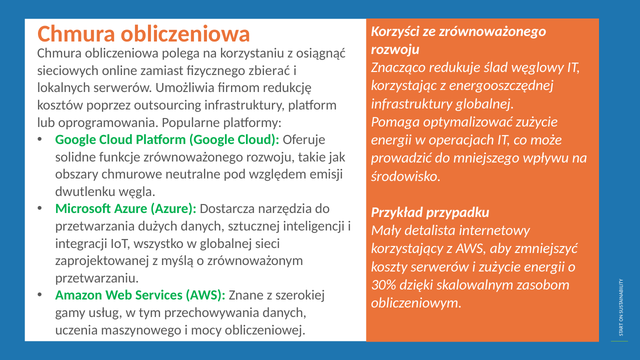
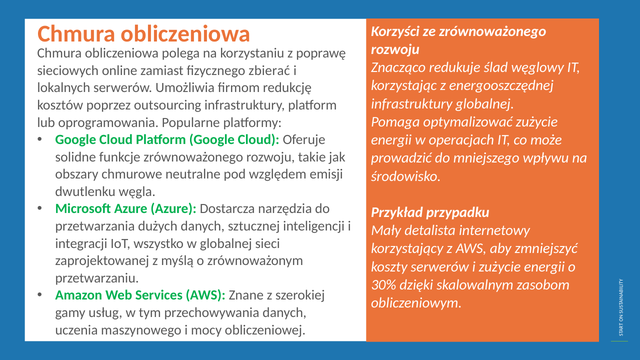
osiągnąć: osiągnąć -> poprawę
